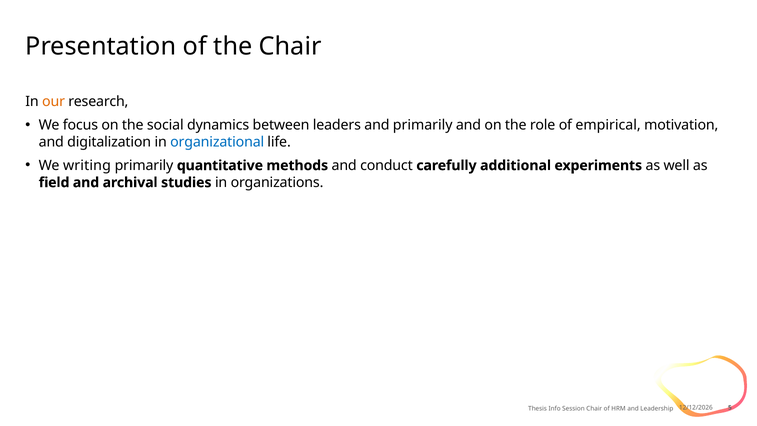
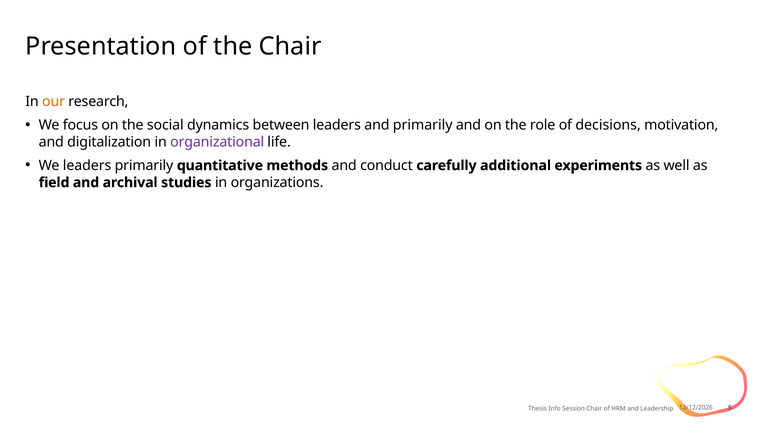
empirical: empirical -> decisions
organizational colour: blue -> purple
We writing: writing -> leaders
